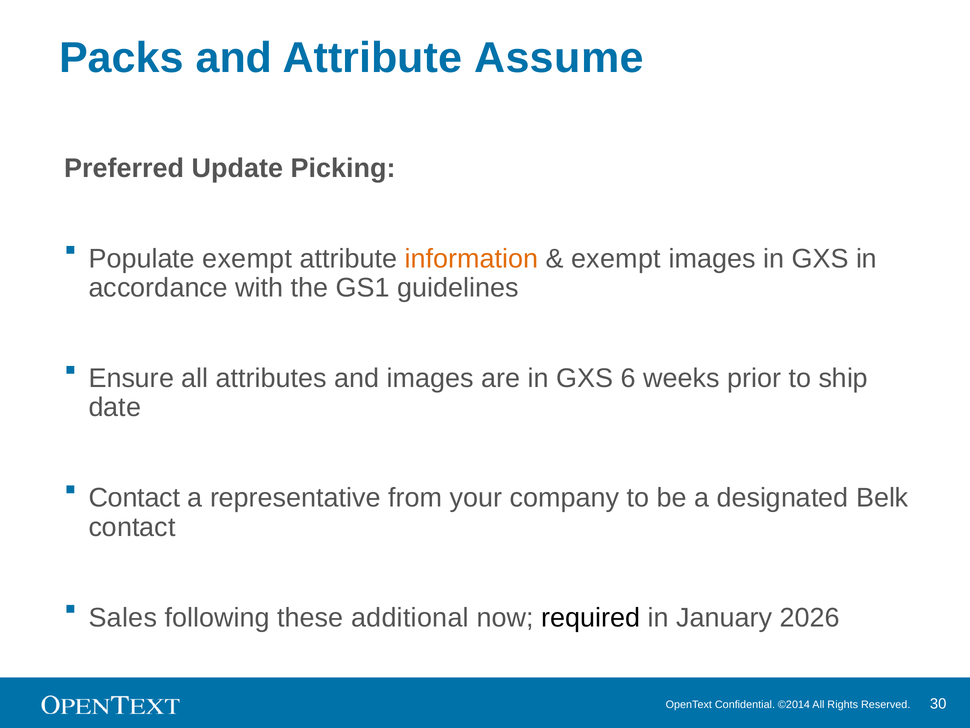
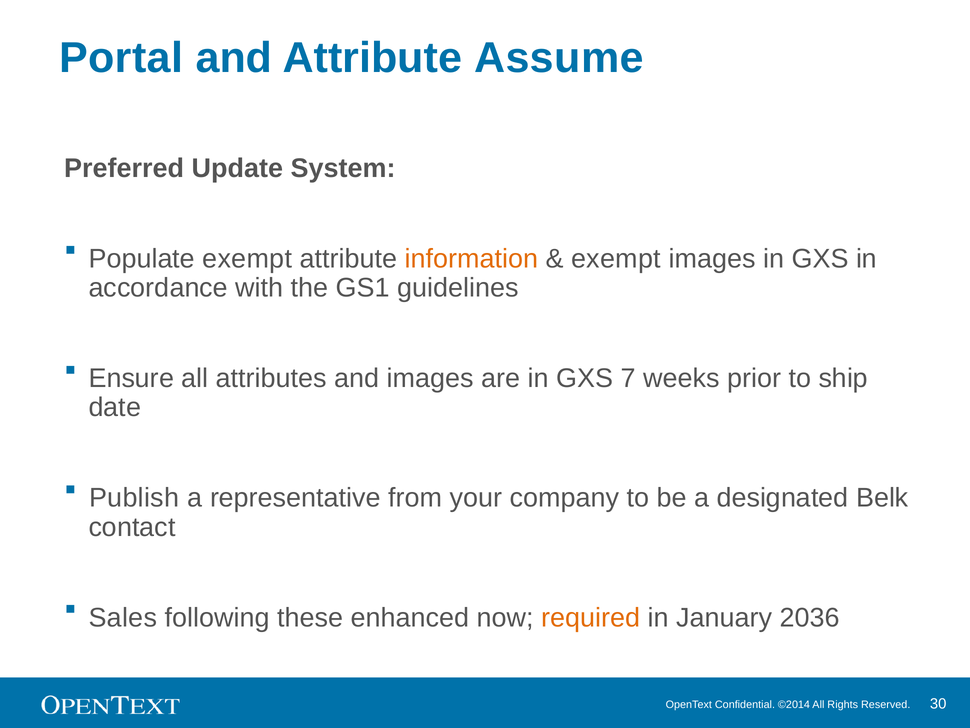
Packs: Packs -> Portal
Picking: Picking -> System
6: 6 -> 7
Contact at (134, 498): Contact -> Publish
additional: additional -> enhanced
required colour: black -> orange
2026: 2026 -> 2036
